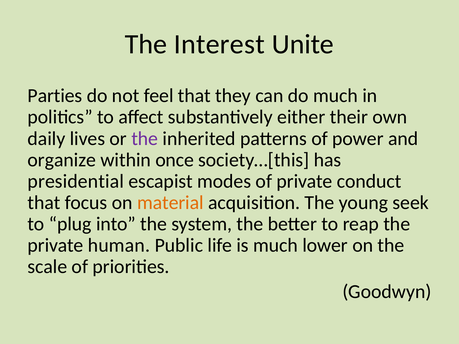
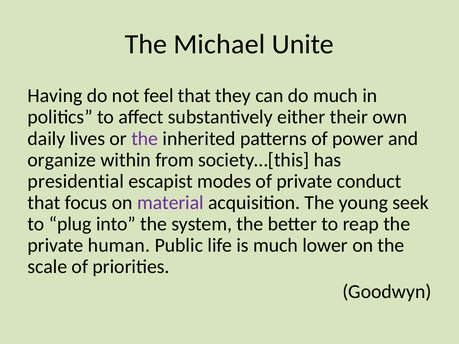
Interest: Interest -> Michael
Parties: Parties -> Having
once: once -> from
material colour: orange -> purple
